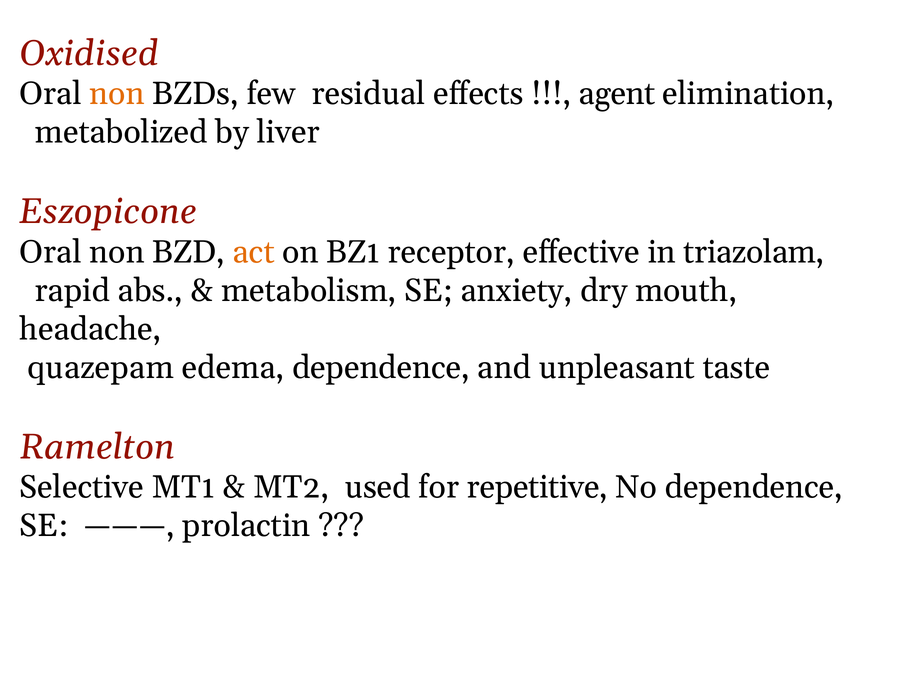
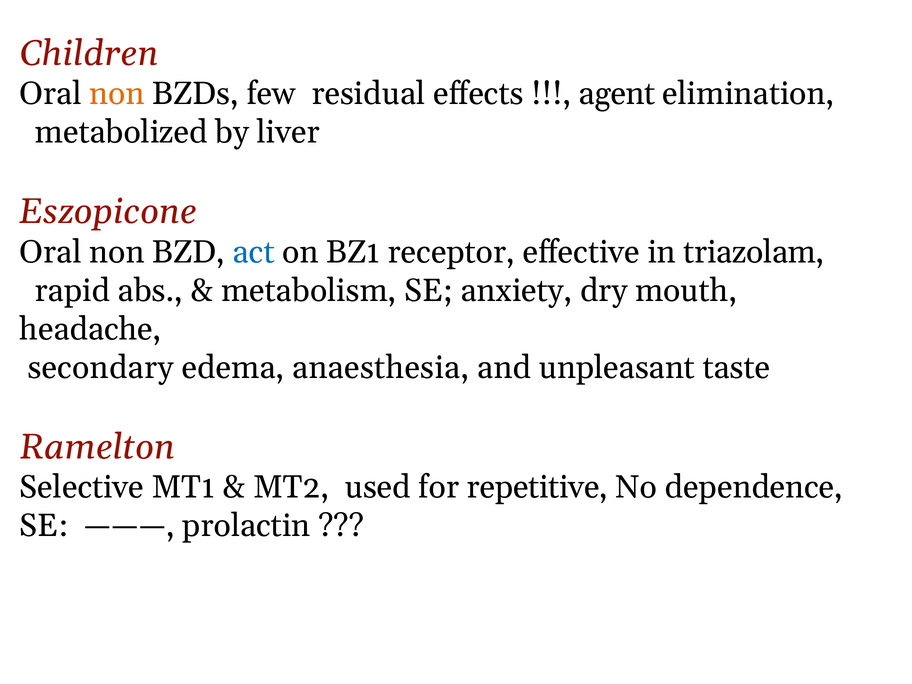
Oxidised: Oxidised -> Children
act colour: orange -> blue
quazepam: quazepam -> secondary
edema dependence: dependence -> anaesthesia
